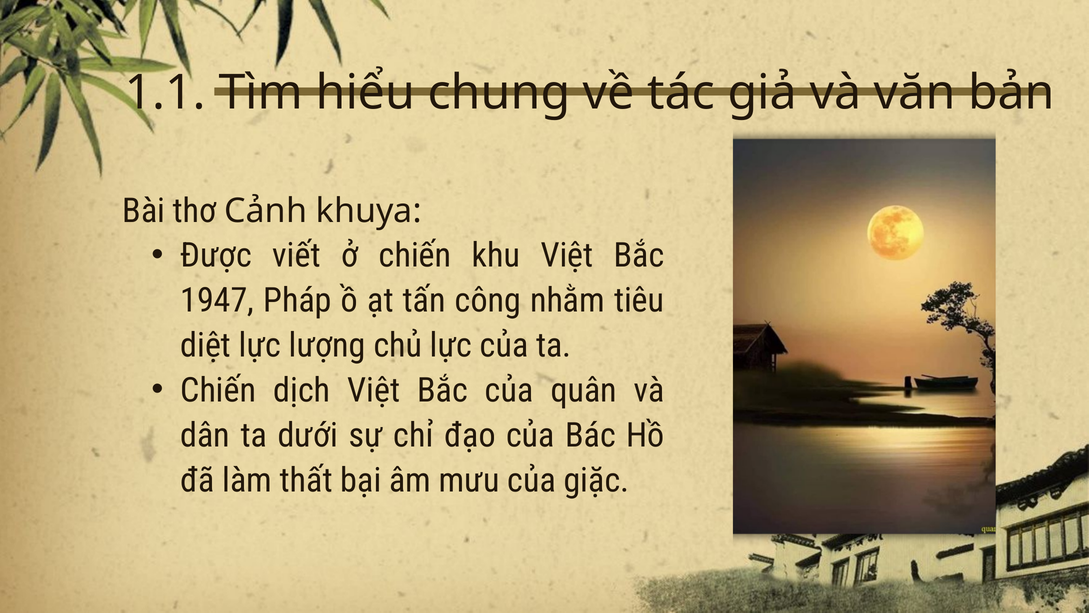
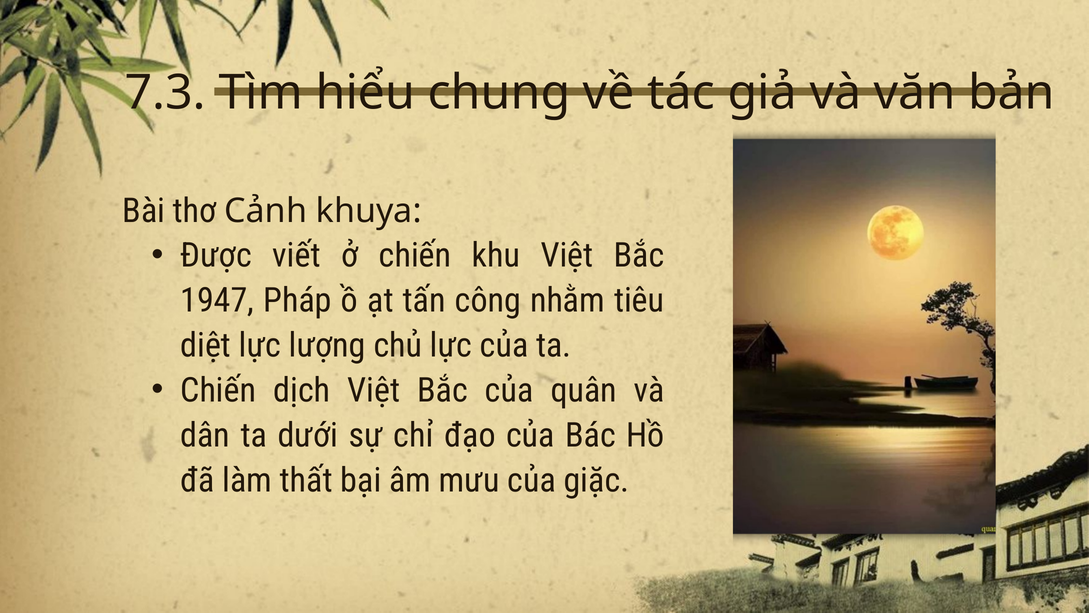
1.1: 1.1 -> 7.3
